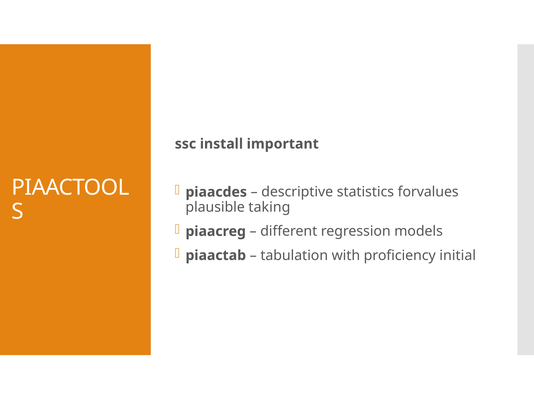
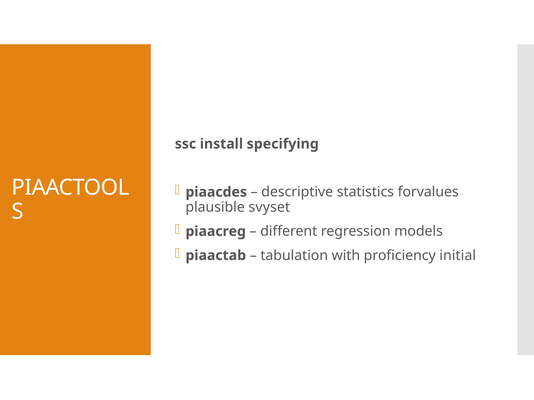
important: important -> specifying
taking: taking -> svyset
